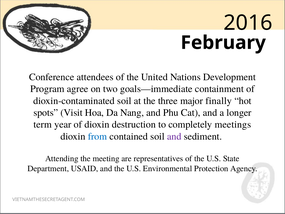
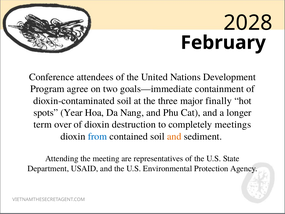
2016: 2016 -> 2028
Visit: Visit -> Year
year: year -> over
and at (174, 136) colour: purple -> orange
